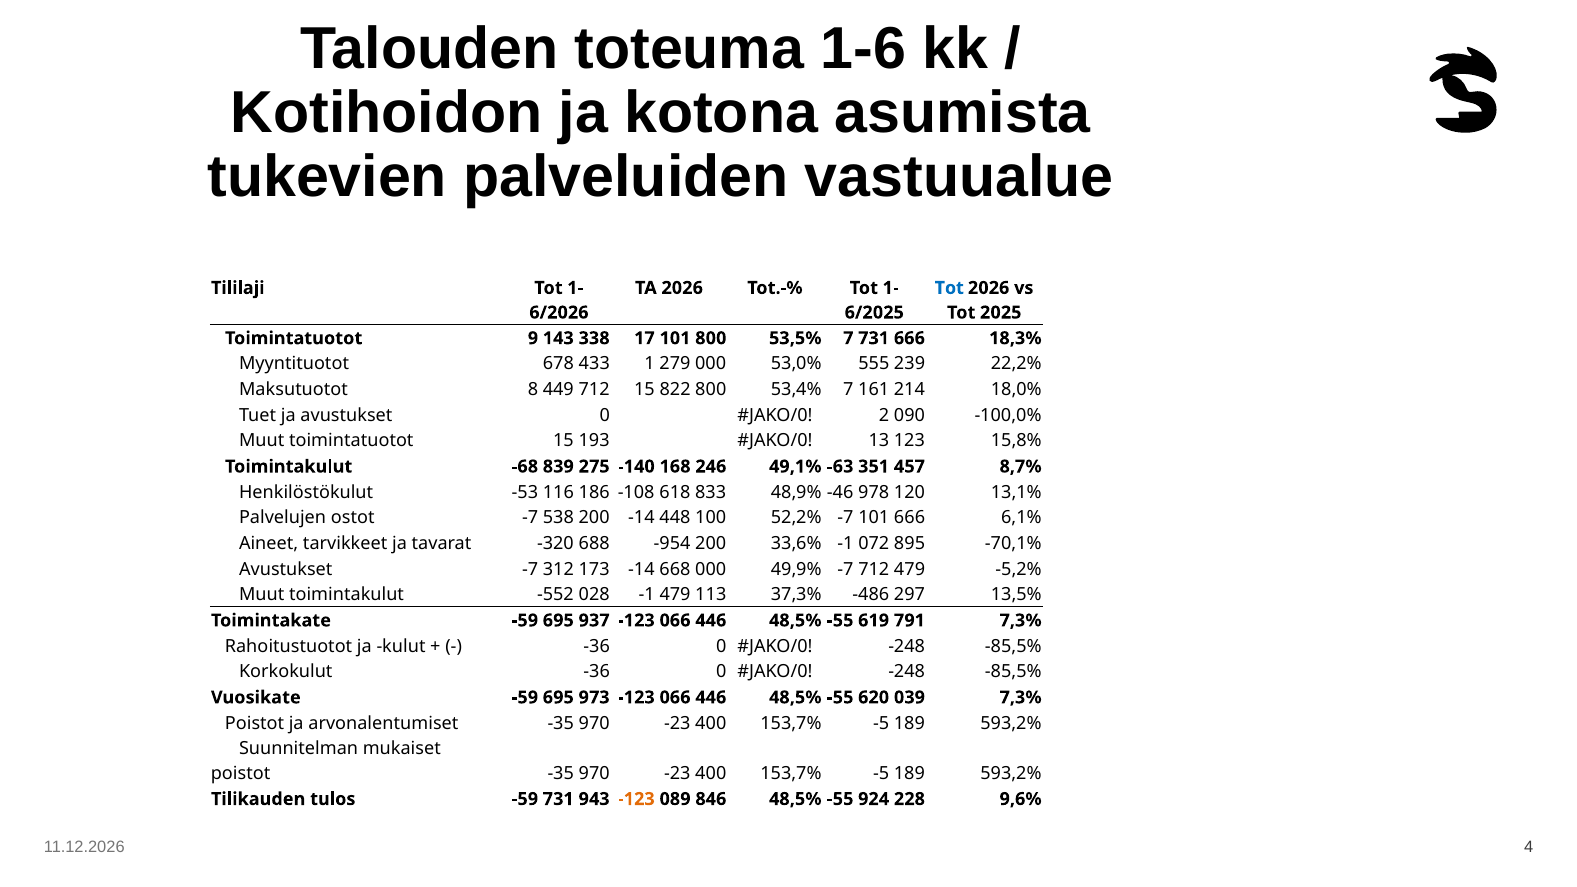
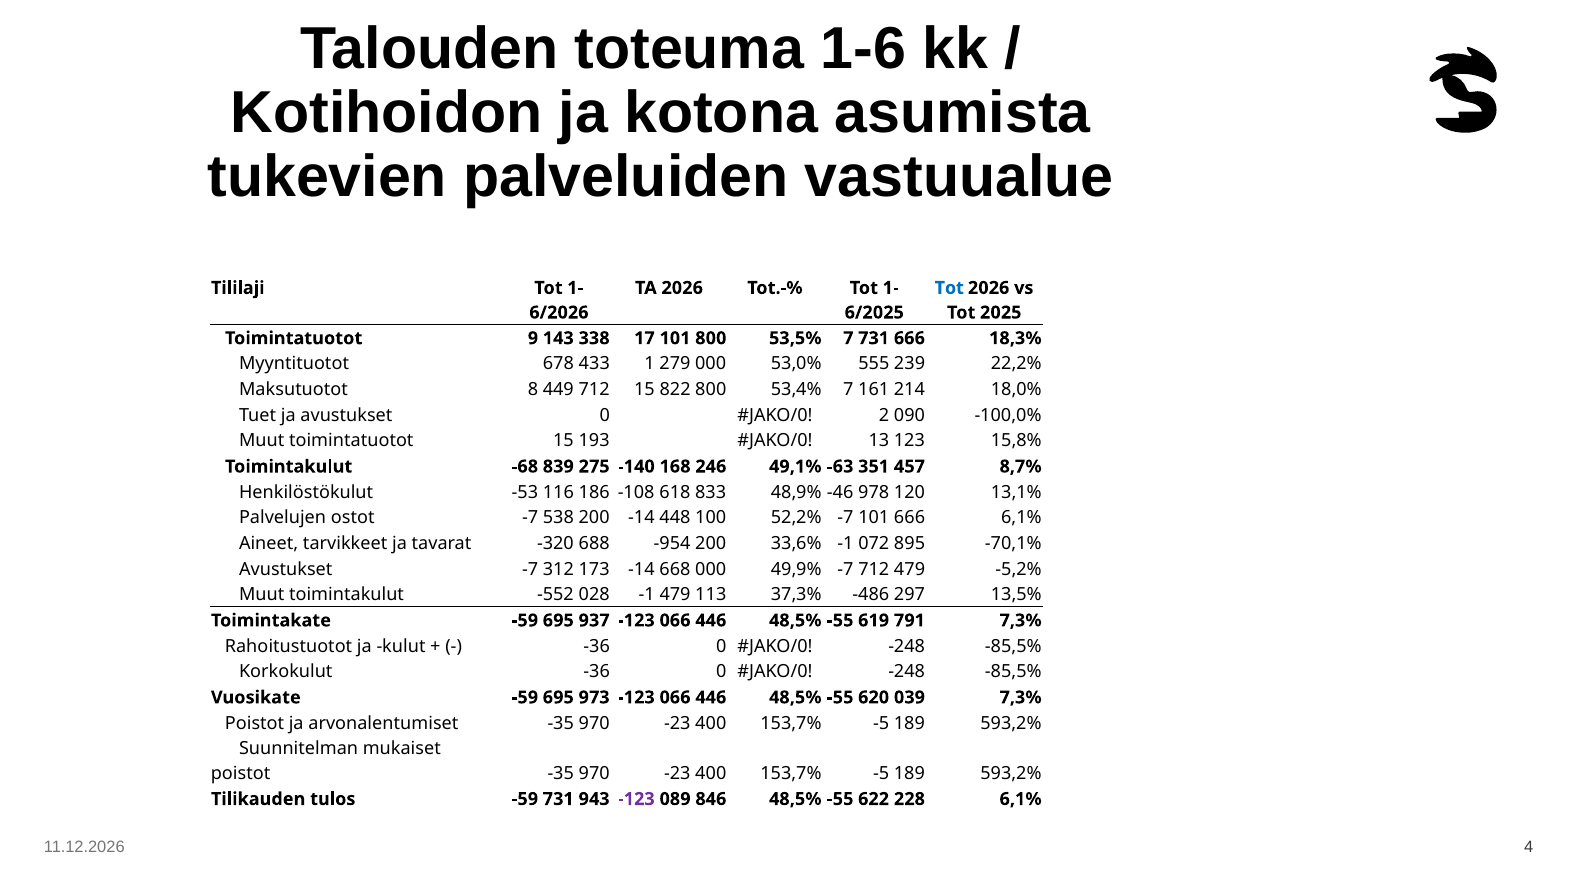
-123 at (636, 799) colour: orange -> purple
924: 924 -> 622
228 9,6%: 9,6% -> 6,1%
